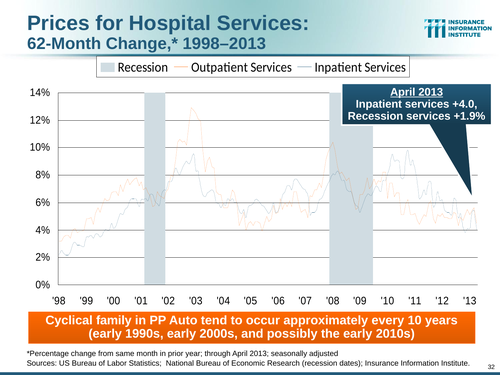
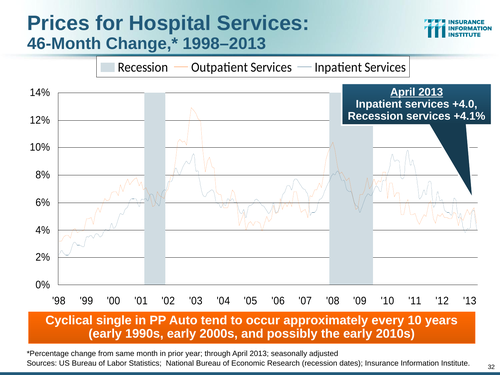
62-Month: 62-Month -> 46-Month
+1.9%: +1.9% -> +4.1%
family: family -> single
